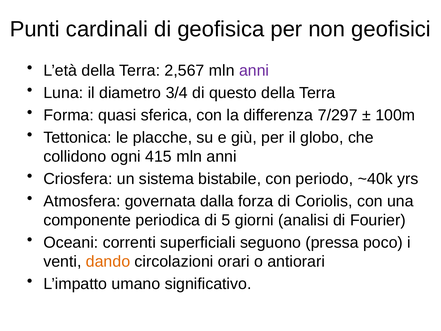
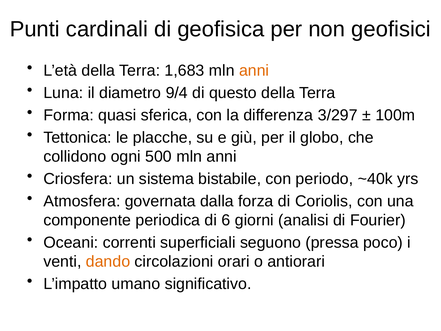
2,567: 2,567 -> 1,683
anni at (254, 71) colour: purple -> orange
3/4: 3/4 -> 9/4
7/297: 7/297 -> 3/297
415: 415 -> 500
5: 5 -> 6
